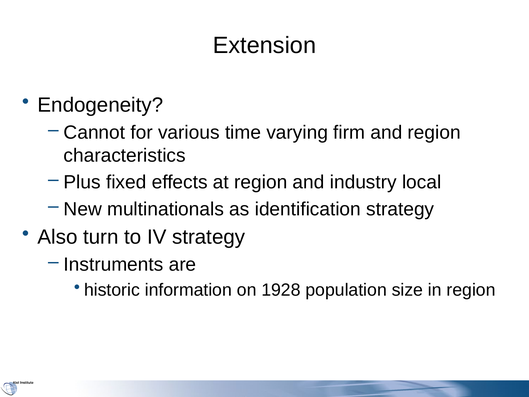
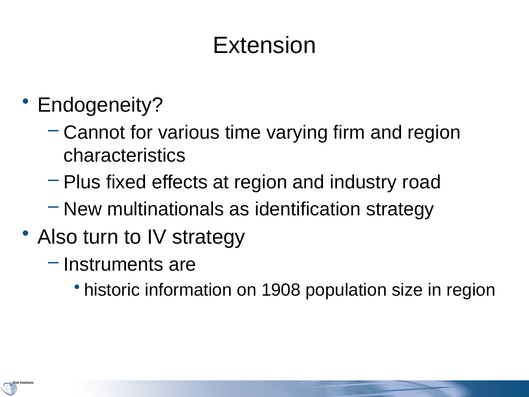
local: local -> road
1928: 1928 -> 1908
